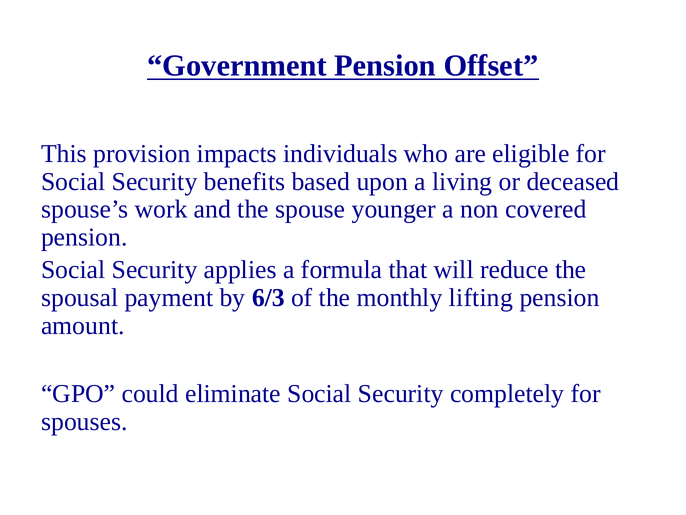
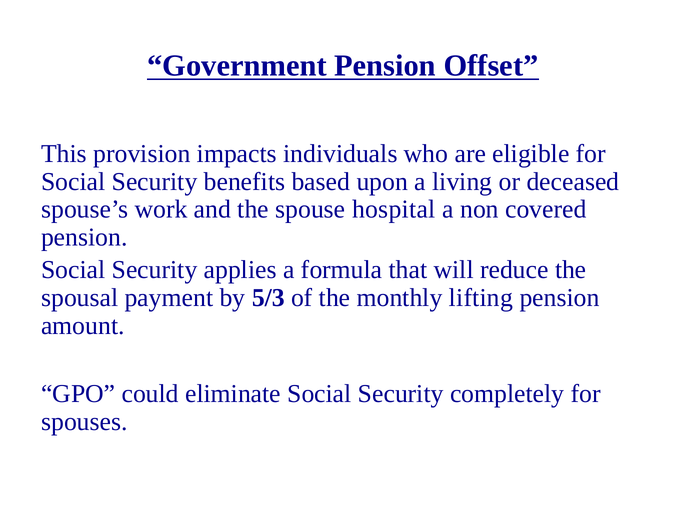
younger: younger -> hospital
6/3: 6/3 -> 5/3
